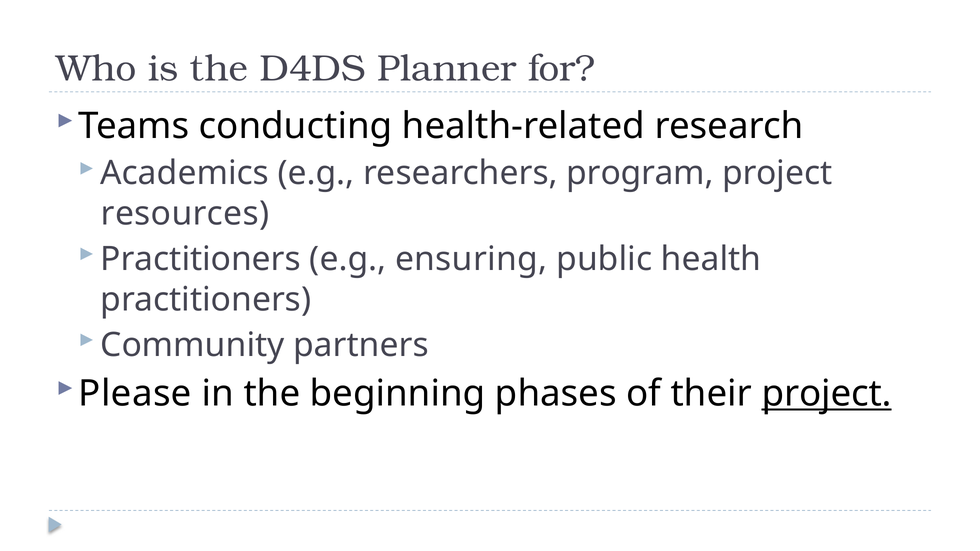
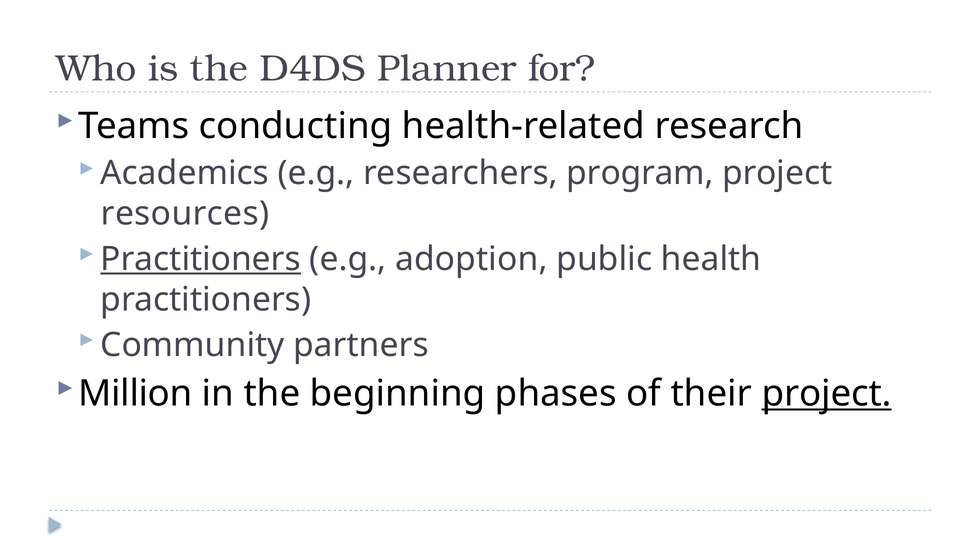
Practitioners at (201, 259) underline: none -> present
ensuring: ensuring -> adoption
Please: Please -> Million
